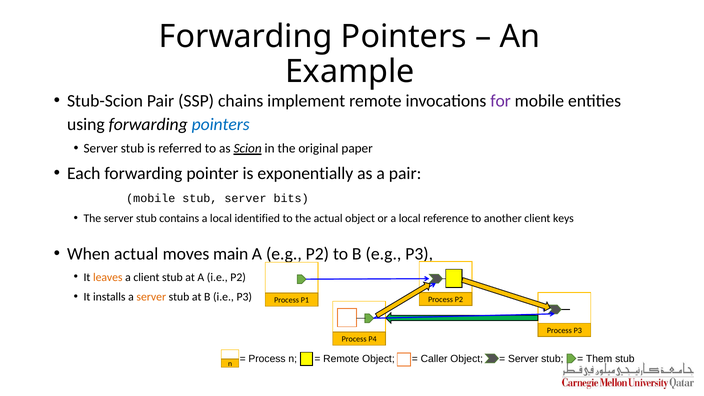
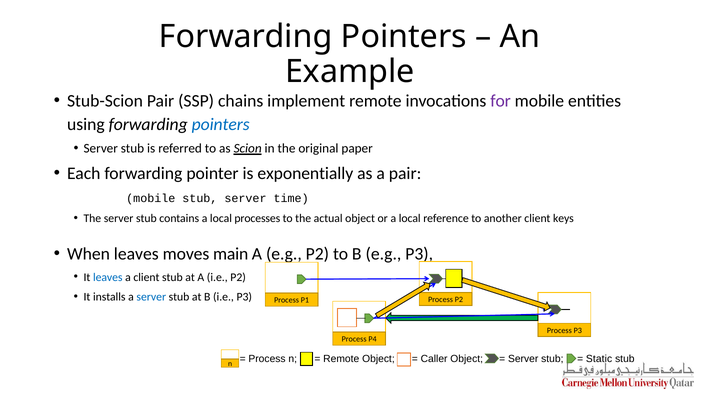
bits: bits -> time
identified: identified -> processes
When actual: actual -> leaves
leaves at (108, 277) colour: orange -> blue
server at (151, 297) colour: orange -> blue
Them: Them -> Static
